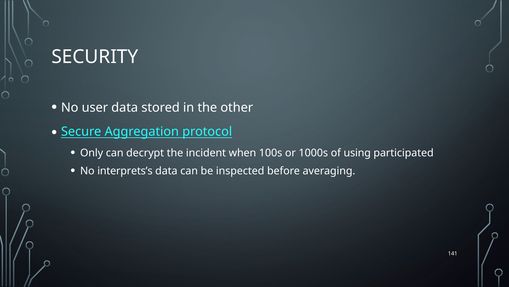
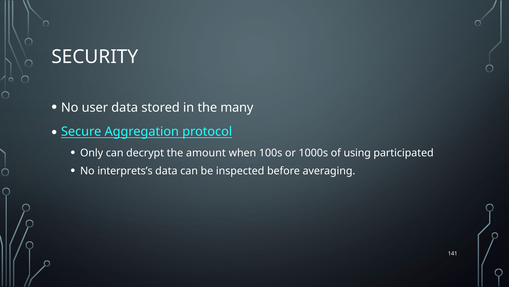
other: other -> many
incident: incident -> amount
